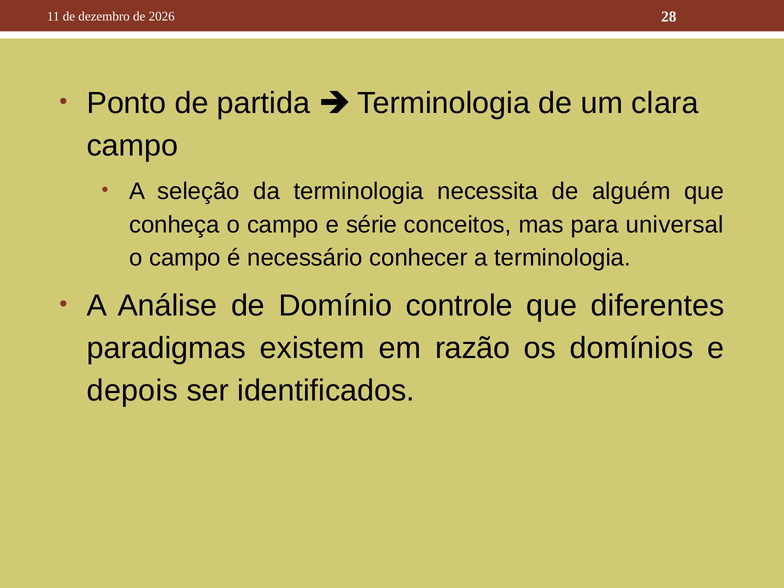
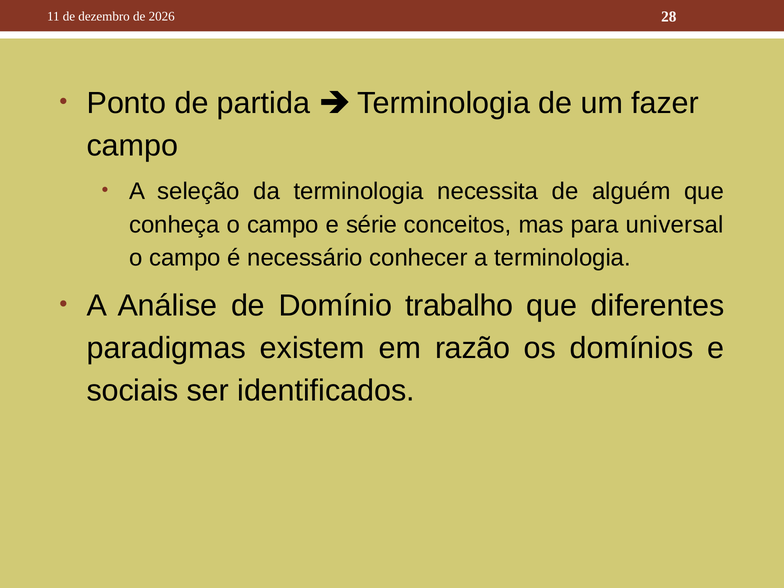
clara: clara -> fazer
controle: controle -> trabalho
depois: depois -> sociais
